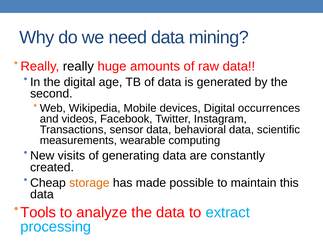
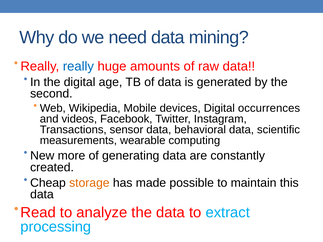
really at (78, 66) colour: black -> blue
visits: visits -> more
Tools: Tools -> Read
